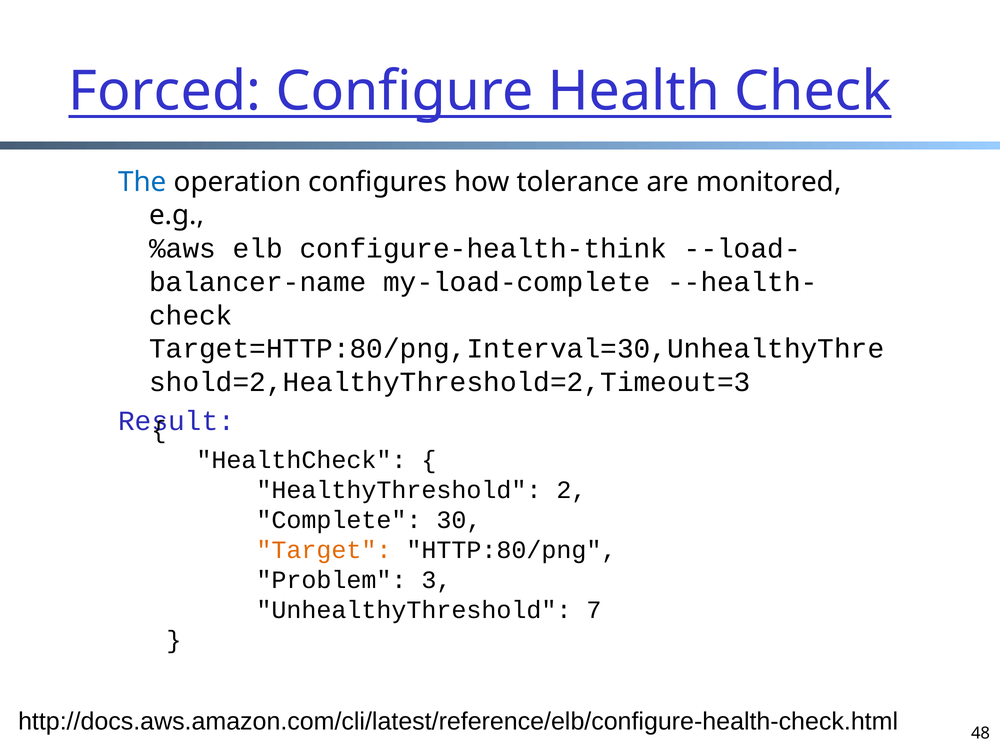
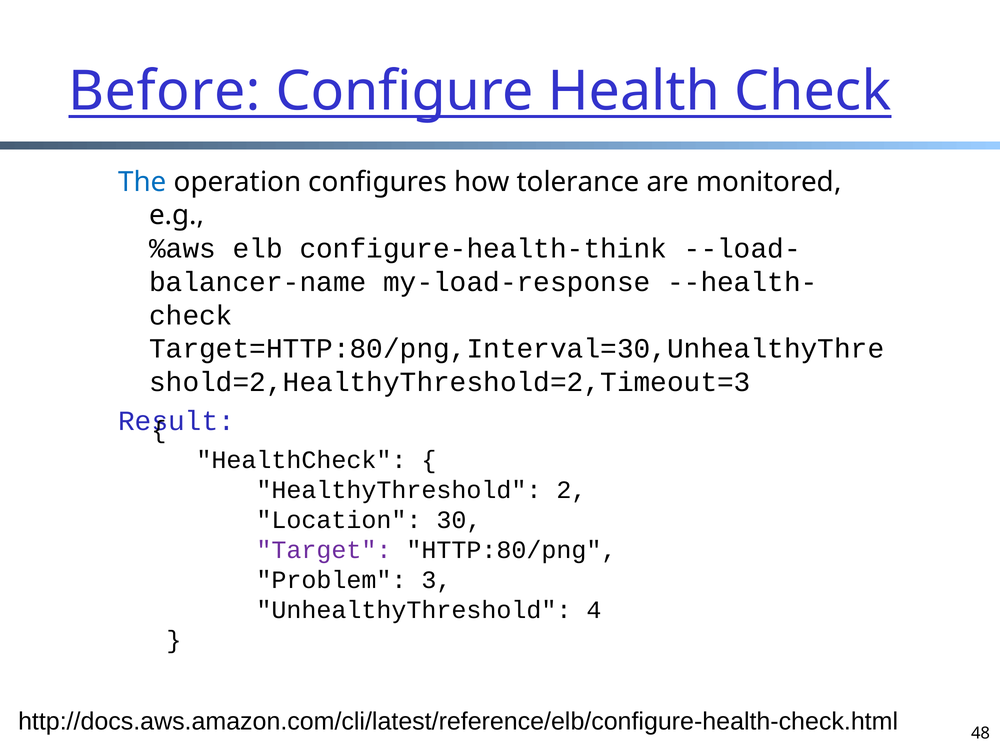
Forced: Forced -> Before
my-load-complete: my-load-complete -> my-load-response
Complete: Complete -> Location
Target colour: orange -> purple
7: 7 -> 4
